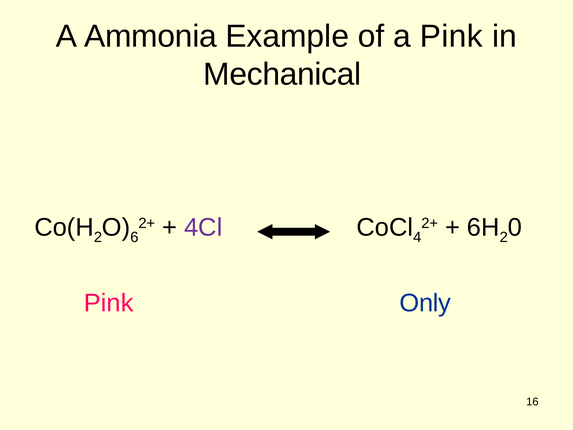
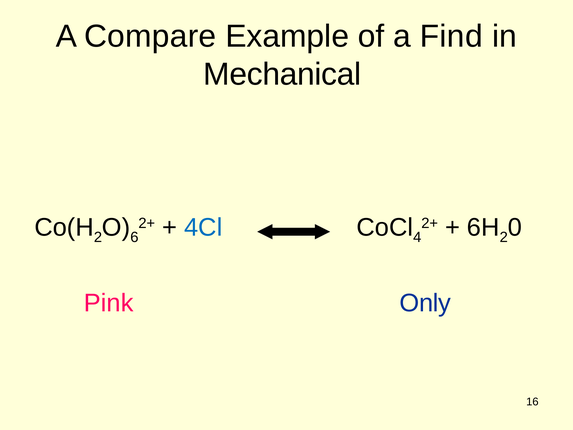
Ammonia: Ammonia -> Compare
a Pink: Pink -> Find
4Cl colour: purple -> blue
